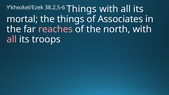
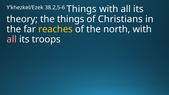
mortal: mortal -> theory
Associates: Associates -> Christians
reaches colour: pink -> yellow
